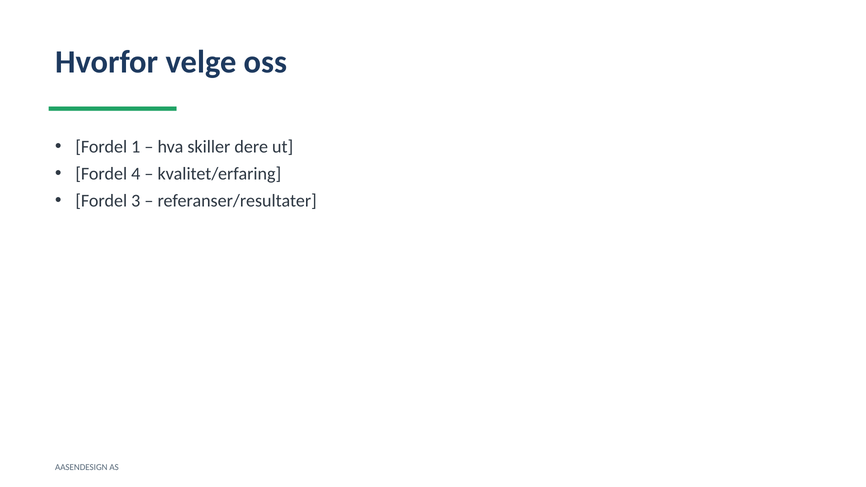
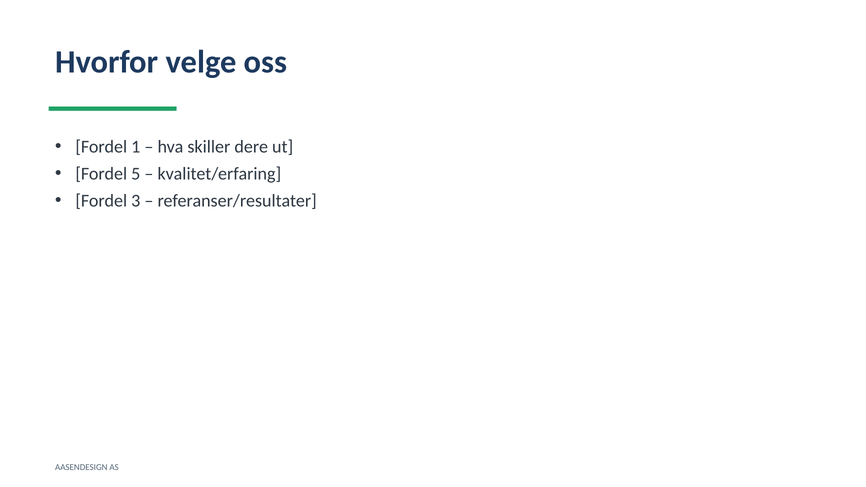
4: 4 -> 5
